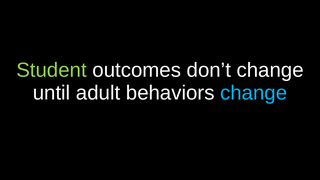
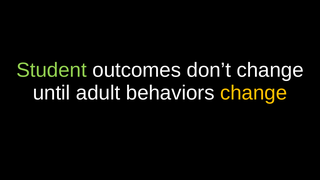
change at (254, 93) colour: light blue -> yellow
